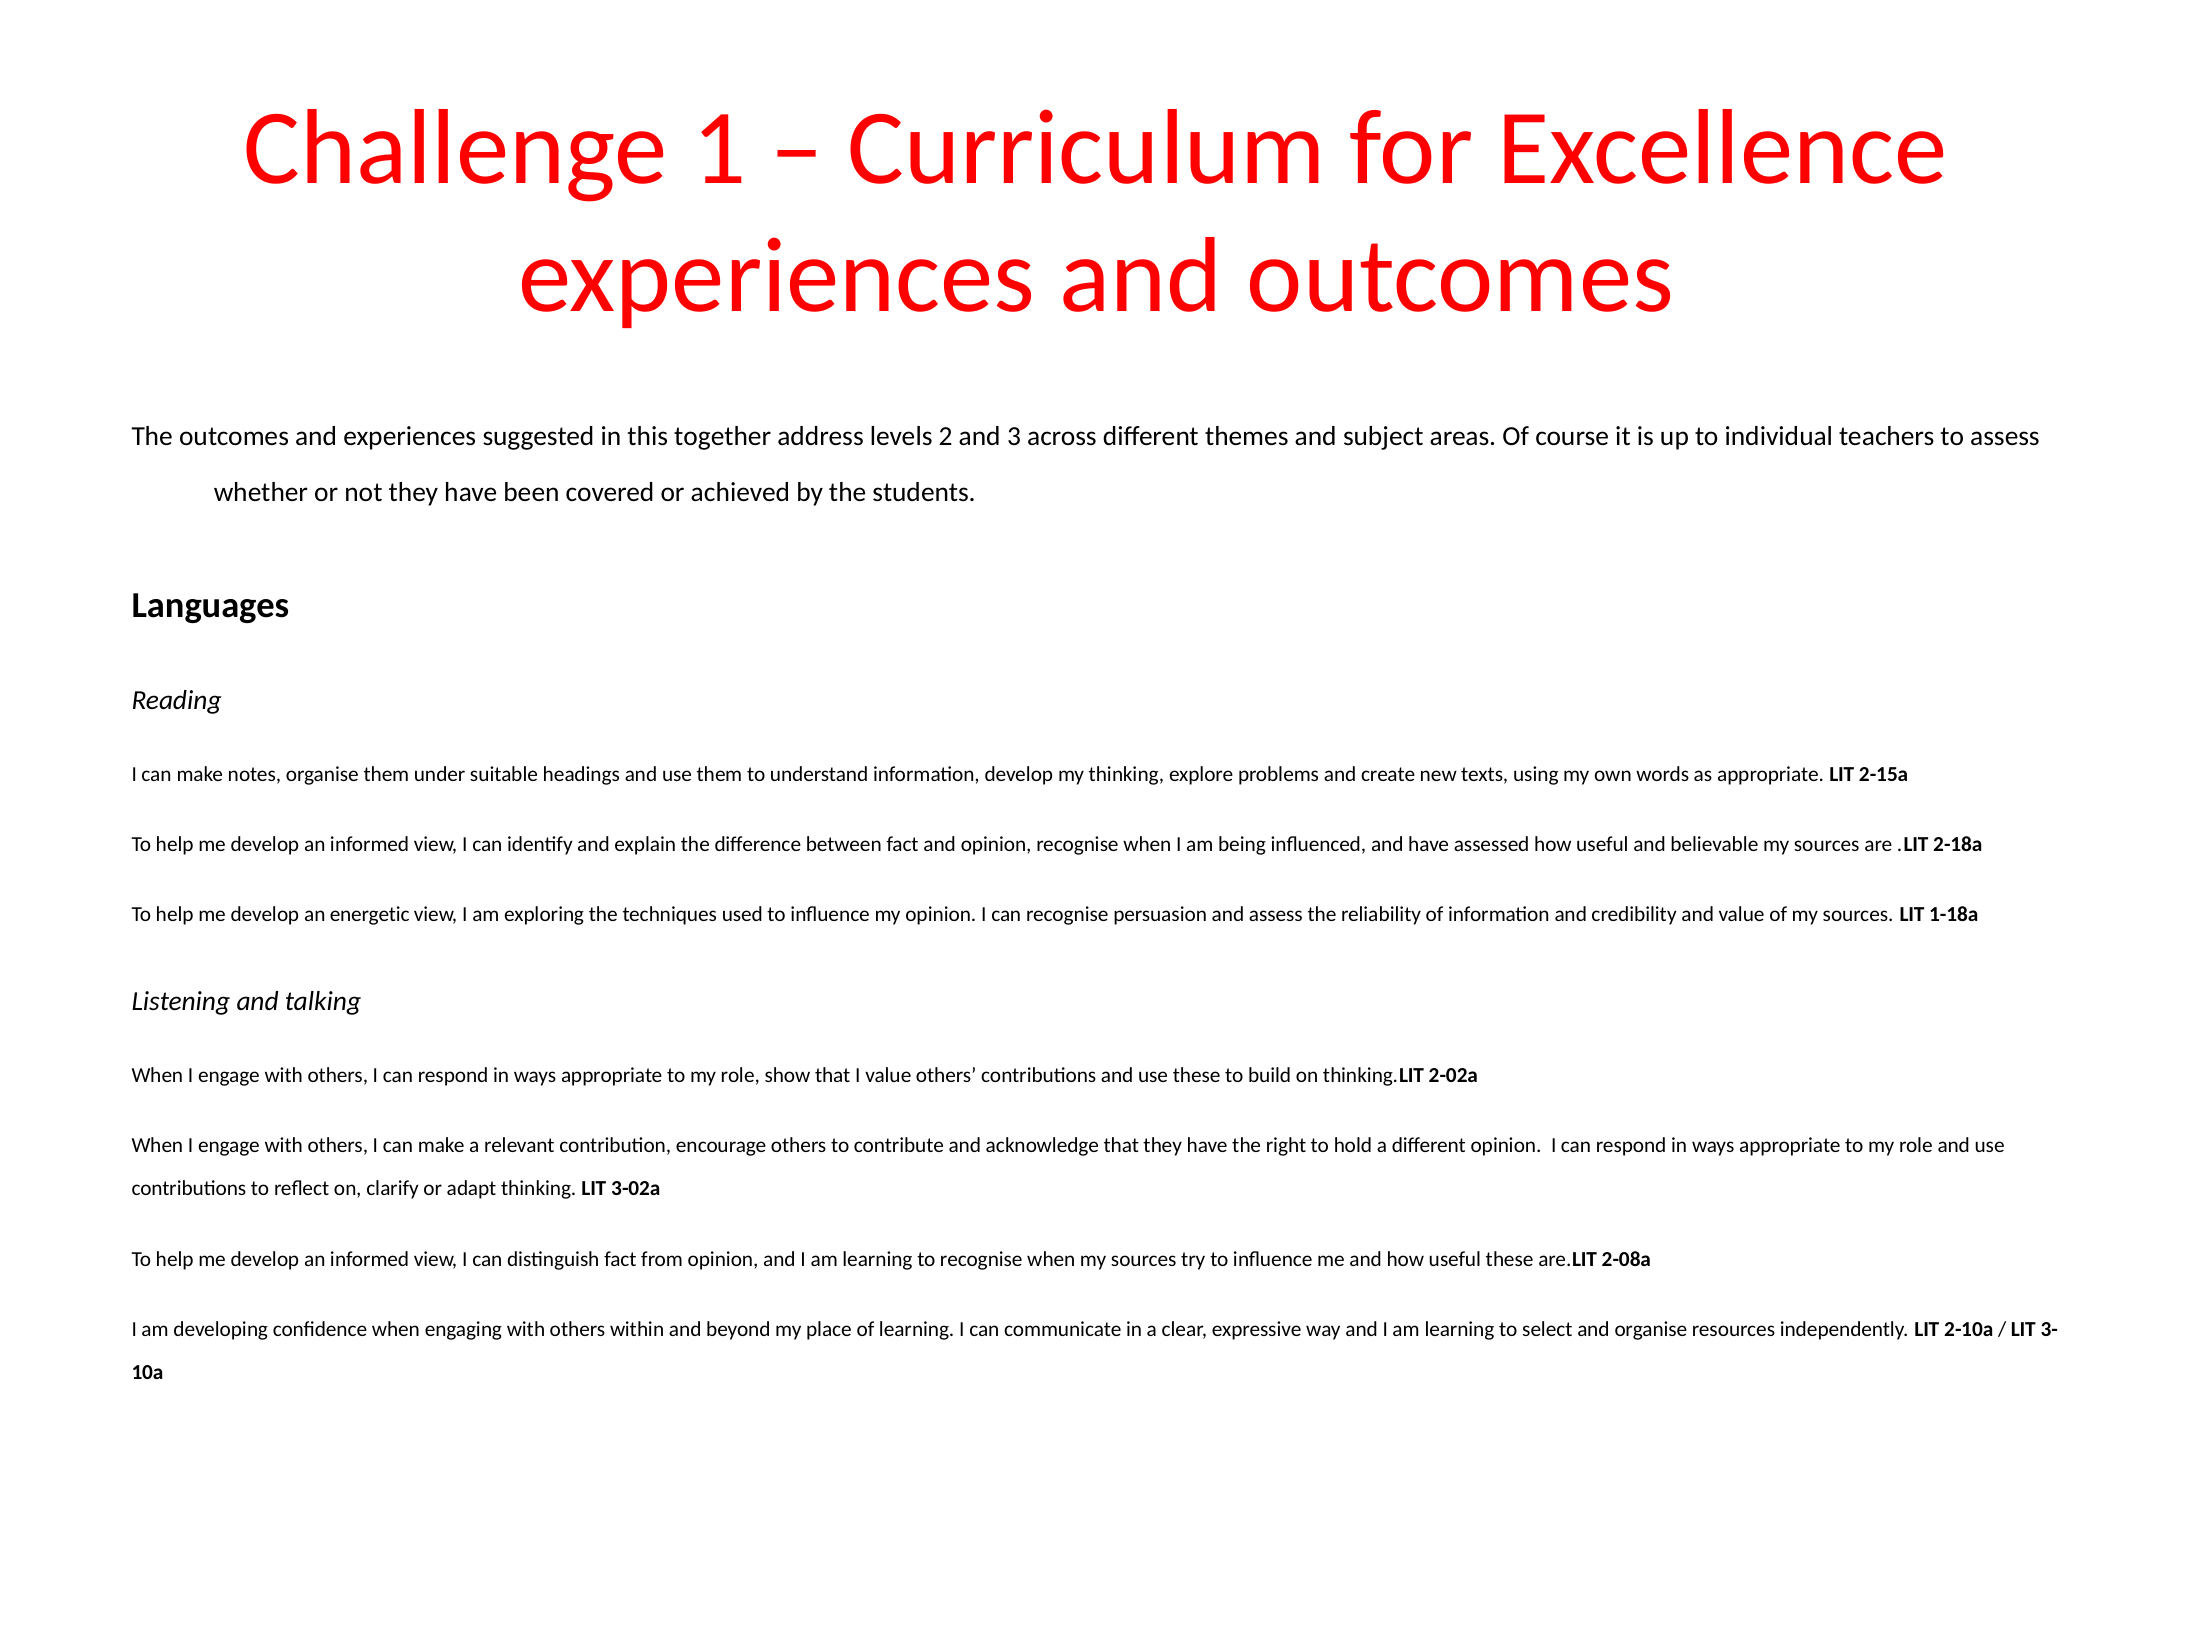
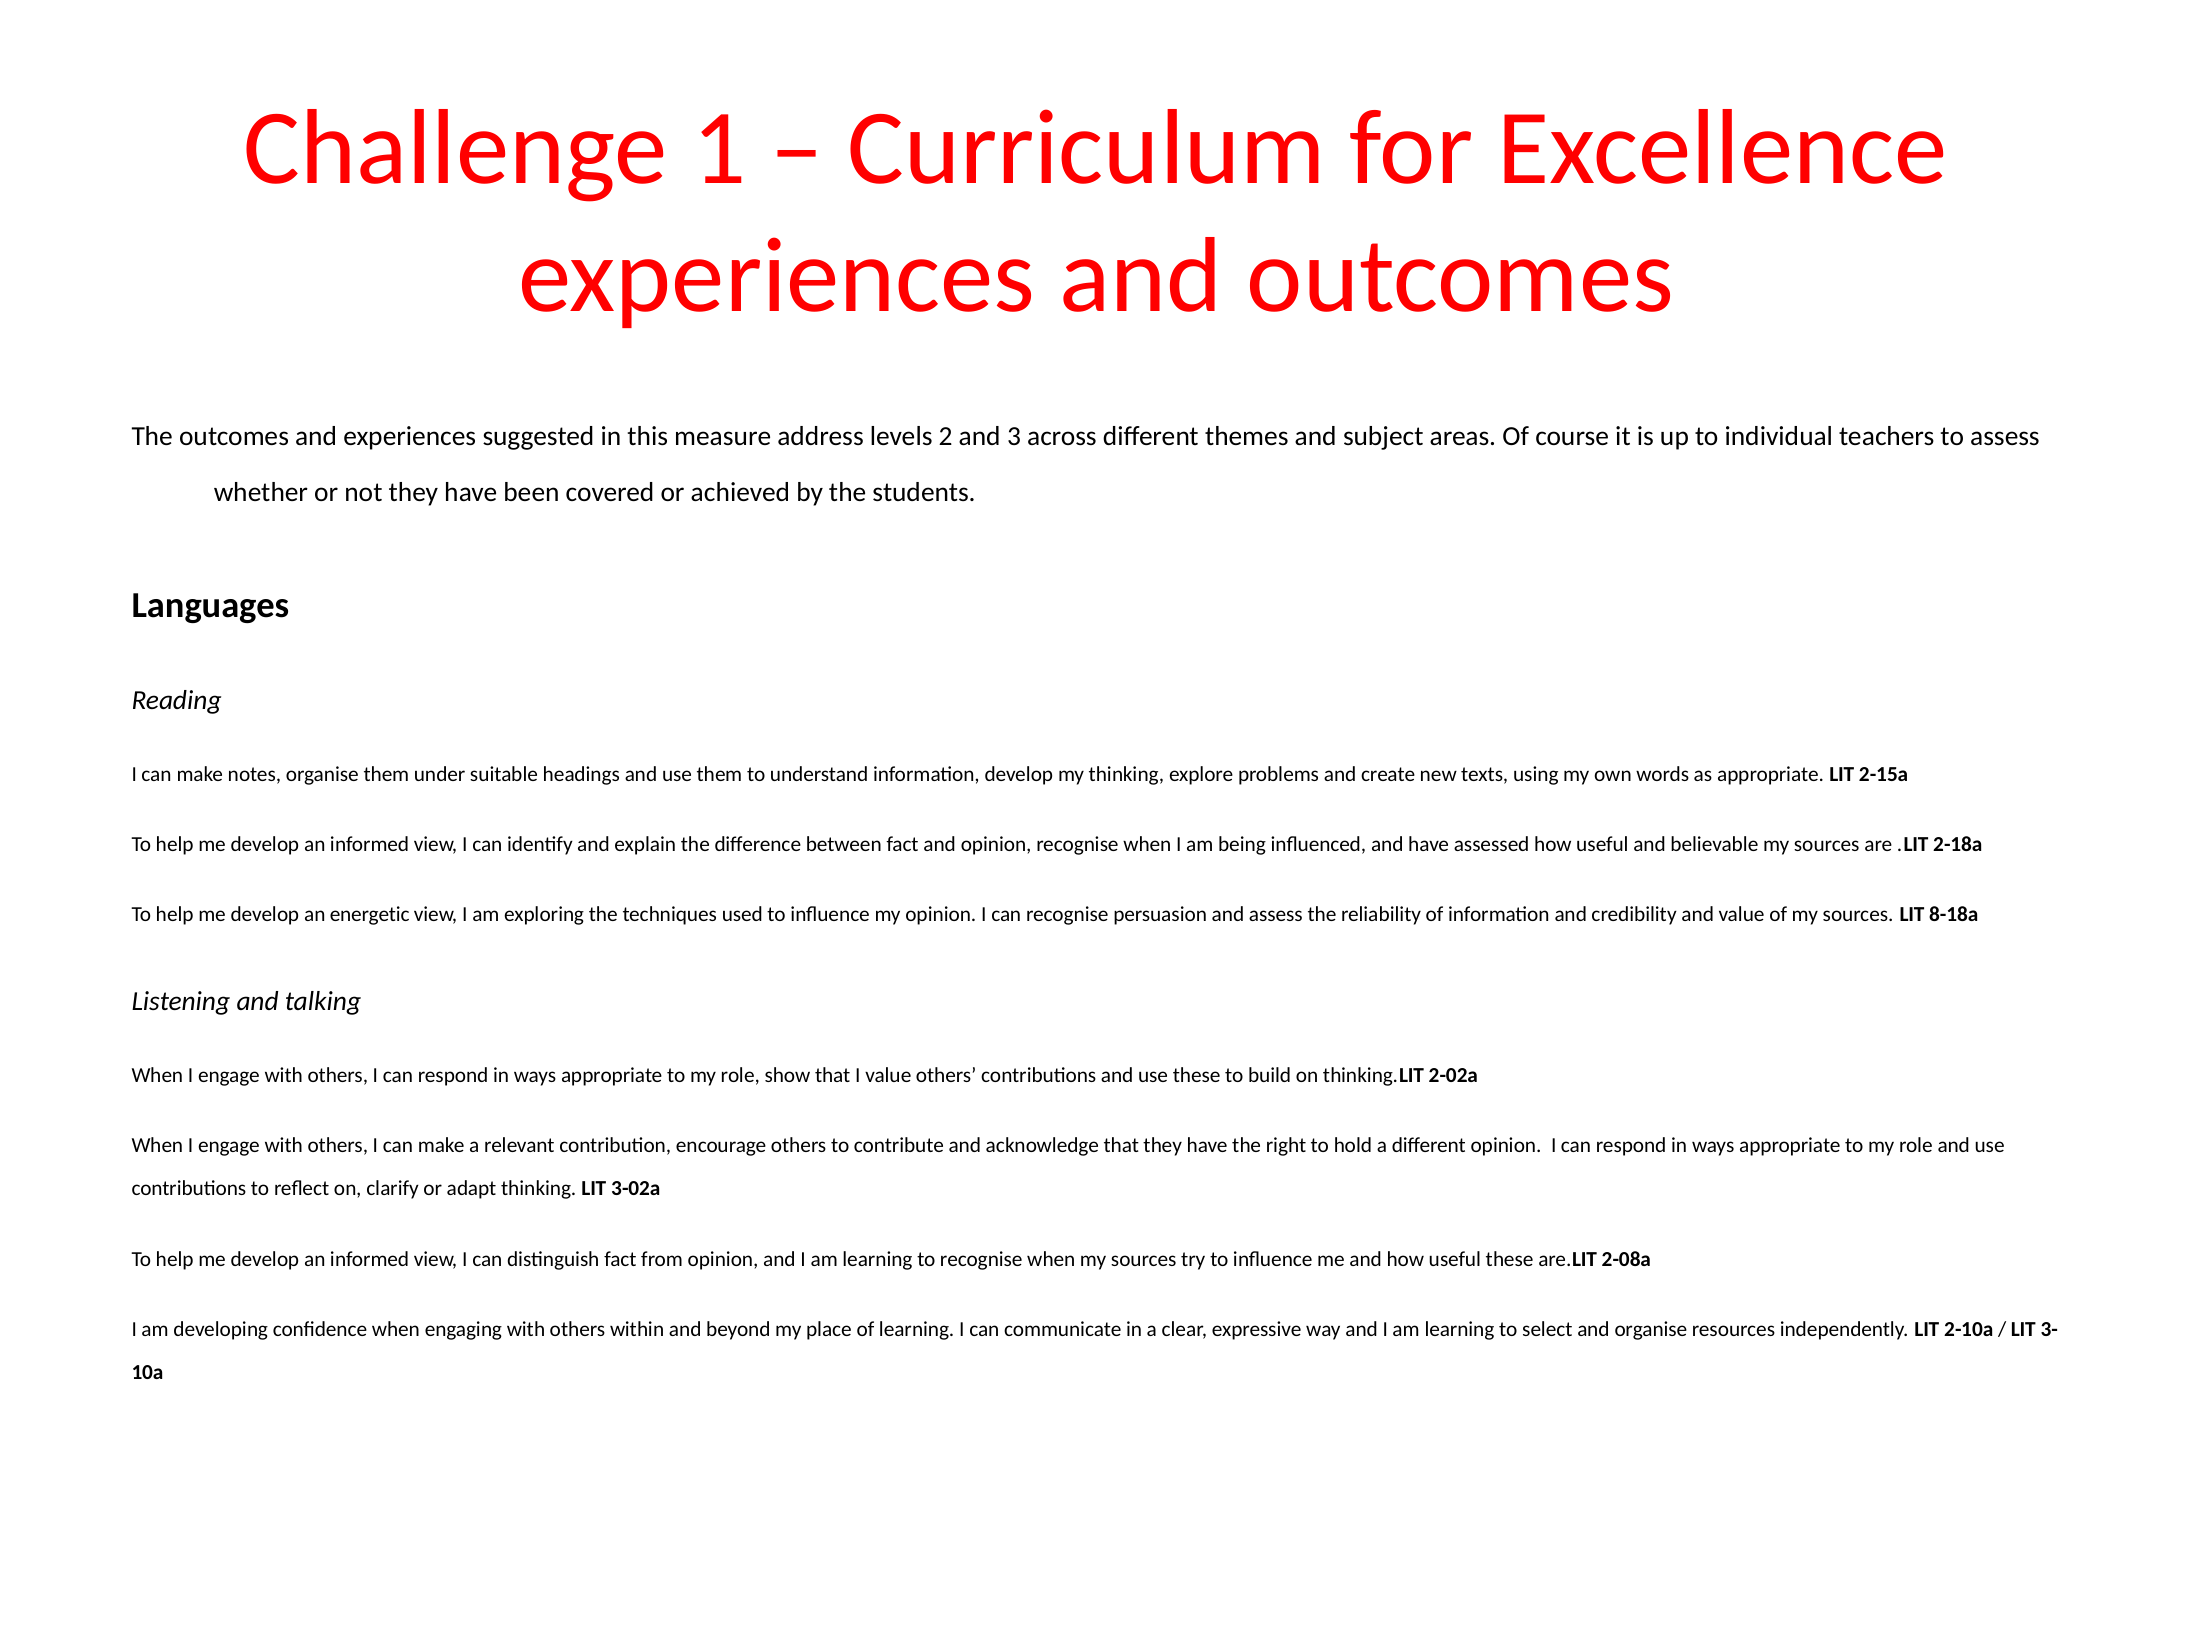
together: together -> measure
1-18a: 1-18a -> 8-18a
